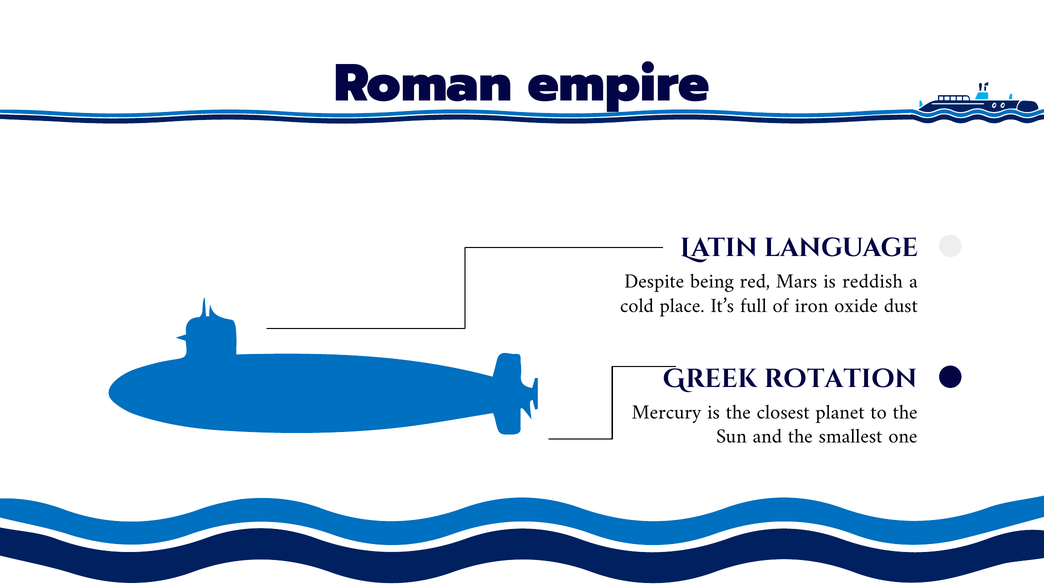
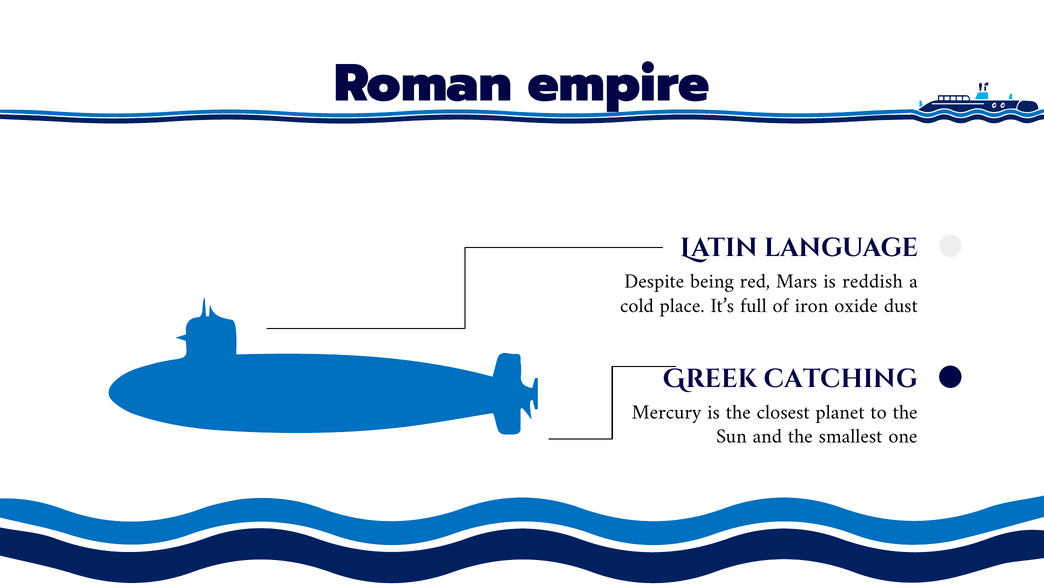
rotation: rotation -> catching
